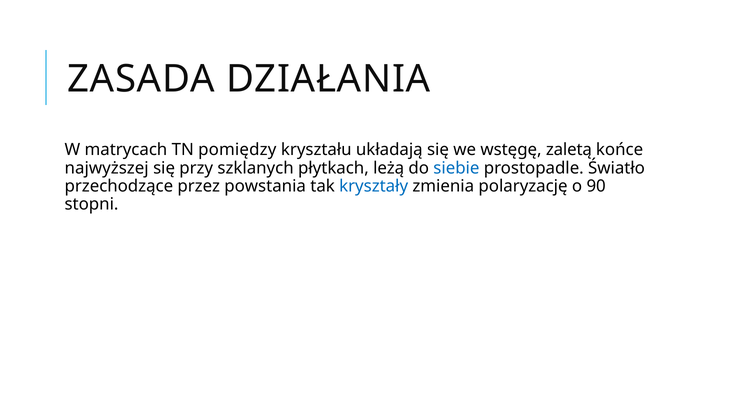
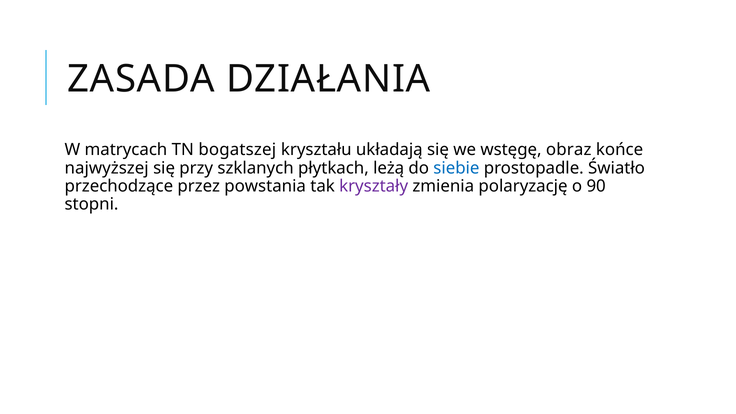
pomiędzy: pomiędzy -> bogatszej
zaletą: zaletą -> obraz
kryształy colour: blue -> purple
